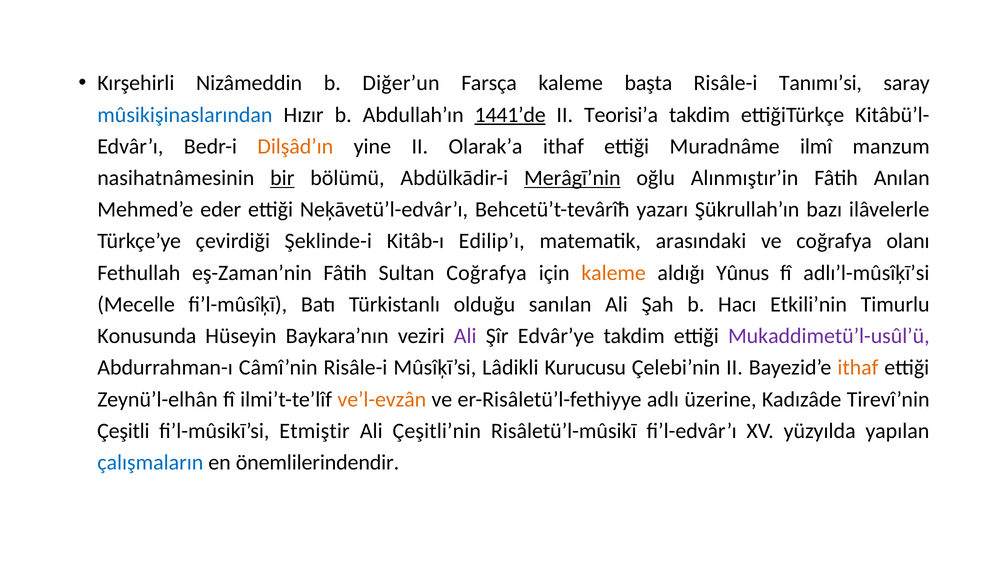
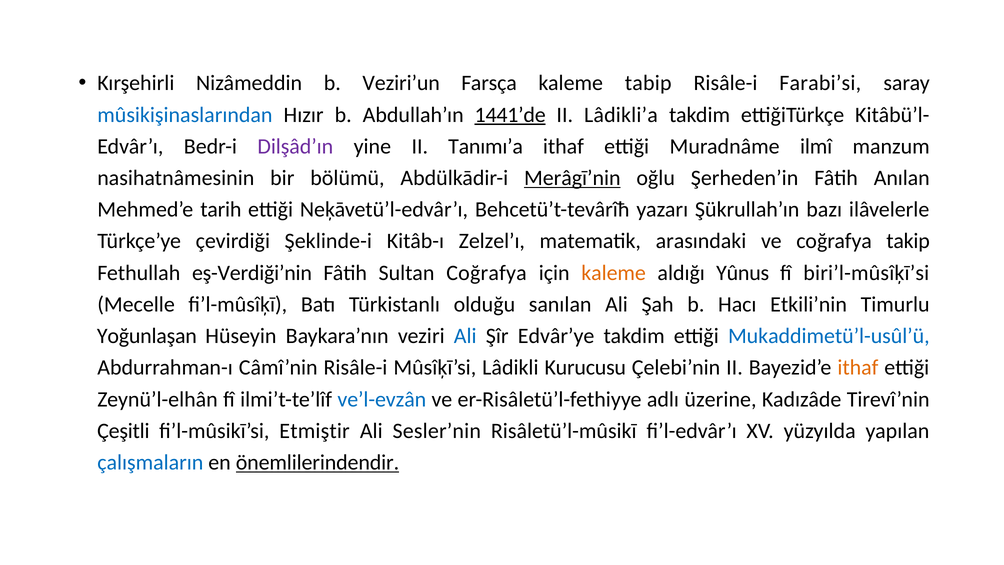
Diğer’un: Diğer’un -> Veziri’un
başta: başta -> tabip
Tanımı’si: Tanımı’si -> Farabi’si
Teorisi’a: Teorisi’a -> Lâdikli’a
Dilşâd’ın colour: orange -> purple
Olarak’a: Olarak’a -> Tanımı’a
bir underline: present -> none
Alınmıştır’in: Alınmıştır’in -> Şerheden’in
eder: eder -> tarih
Edilip’ı: Edilip’ı -> Zelzel’ı
olanı: olanı -> takip
eş-Zaman’nin: eş-Zaman’nin -> eş-Verdiği’nin
adlı’l-mûsîķī’si: adlı’l-mûsîķī’si -> biri’l-mûsîķī’si
Konusunda: Konusunda -> Yoğunlaşan
Ali at (465, 336) colour: purple -> blue
Mukaddimetü’l-usûl’ü colour: purple -> blue
ve’l-evzân colour: orange -> blue
Çeşitli’nin: Çeşitli’nin -> Sesler’nin
önemlilerindendir underline: none -> present
